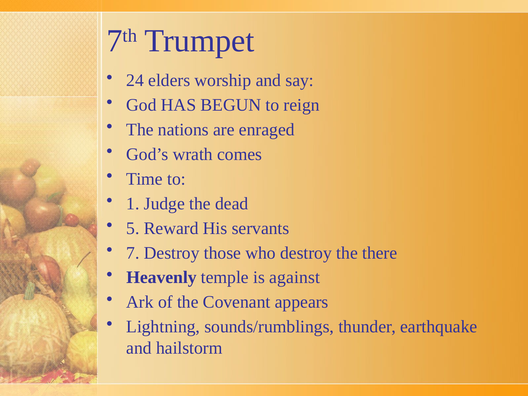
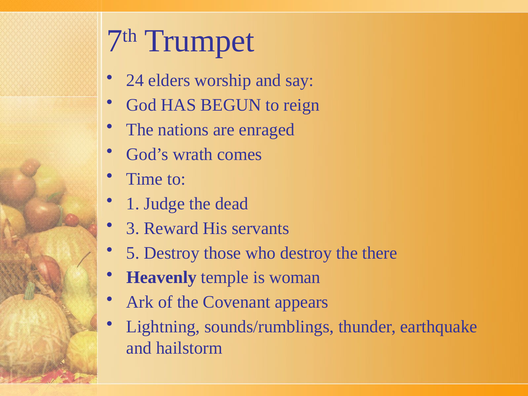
5: 5 -> 3
7: 7 -> 5
against: against -> woman
